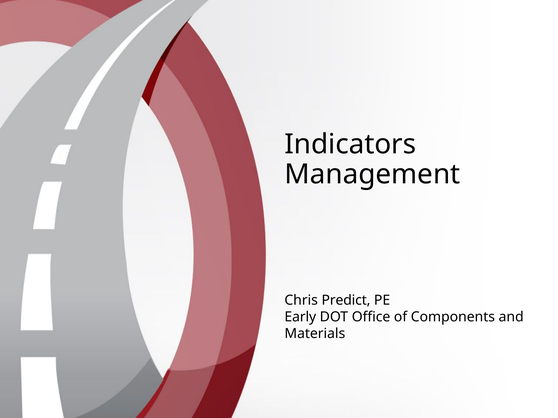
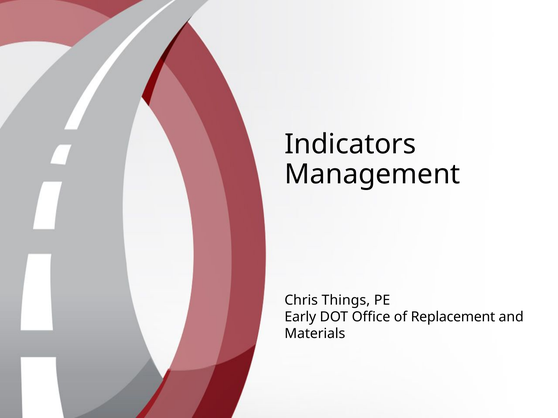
Predict: Predict -> Things
Components: Components -> Replacement
